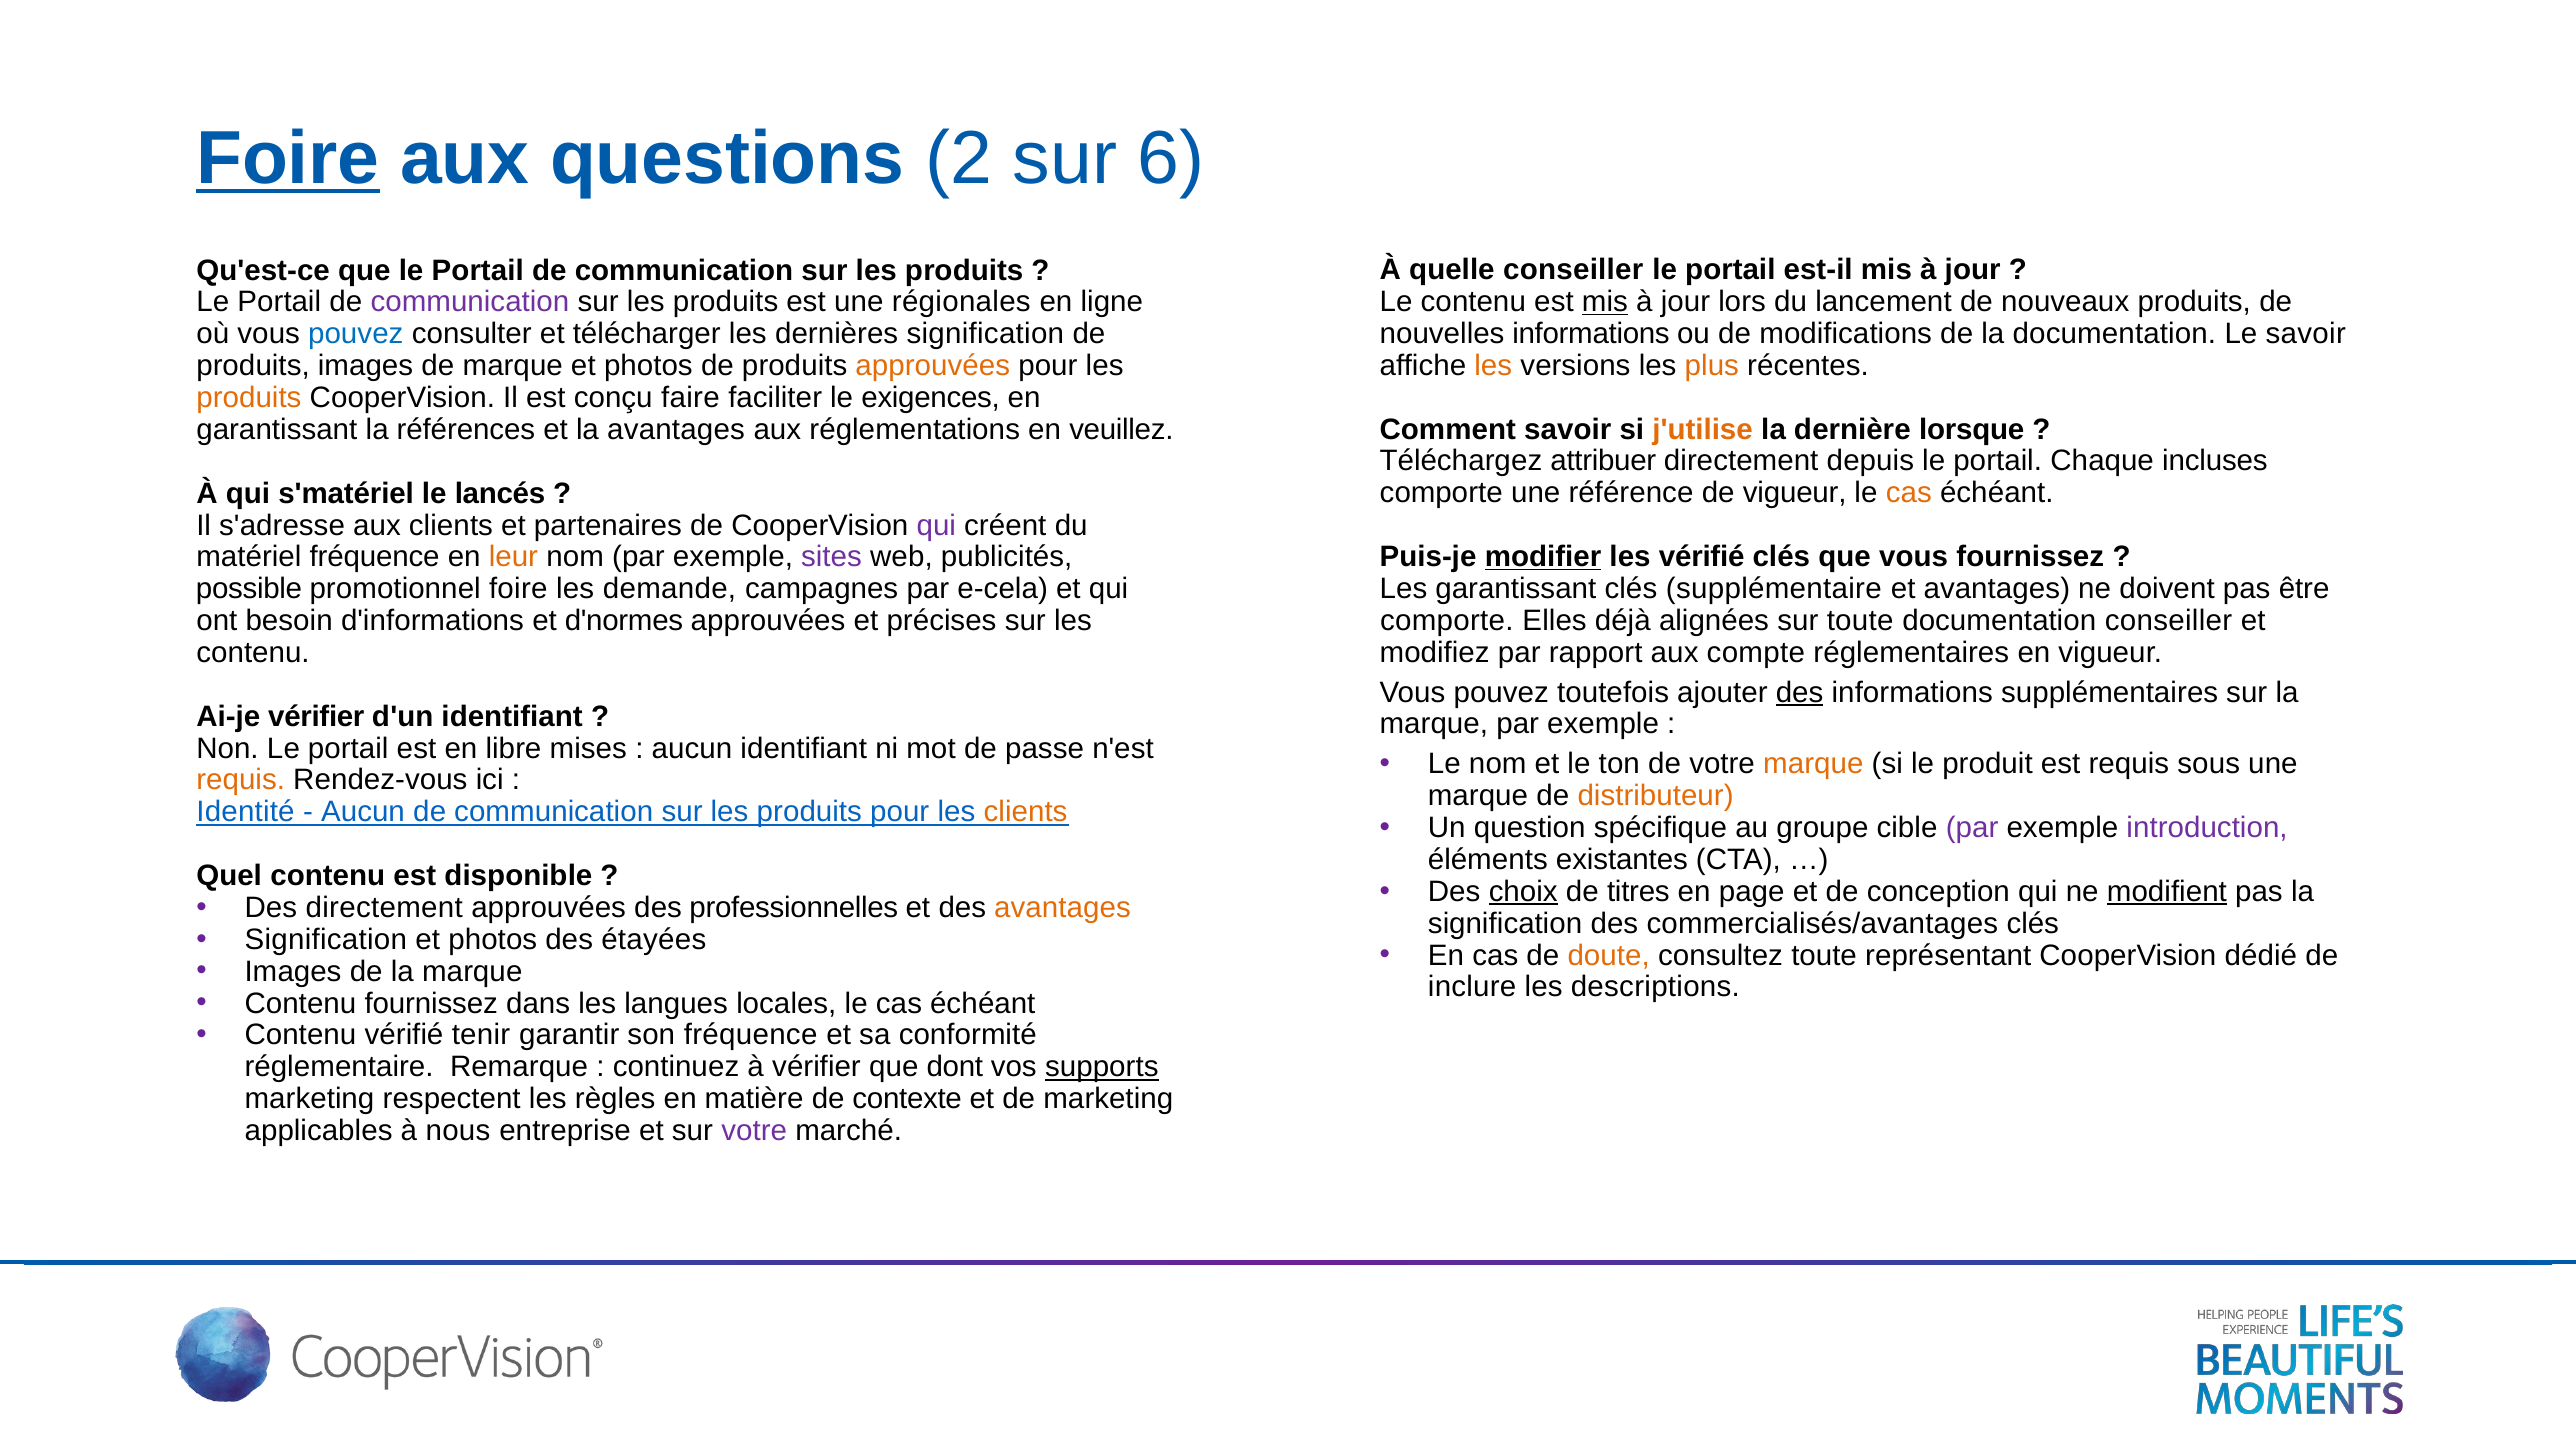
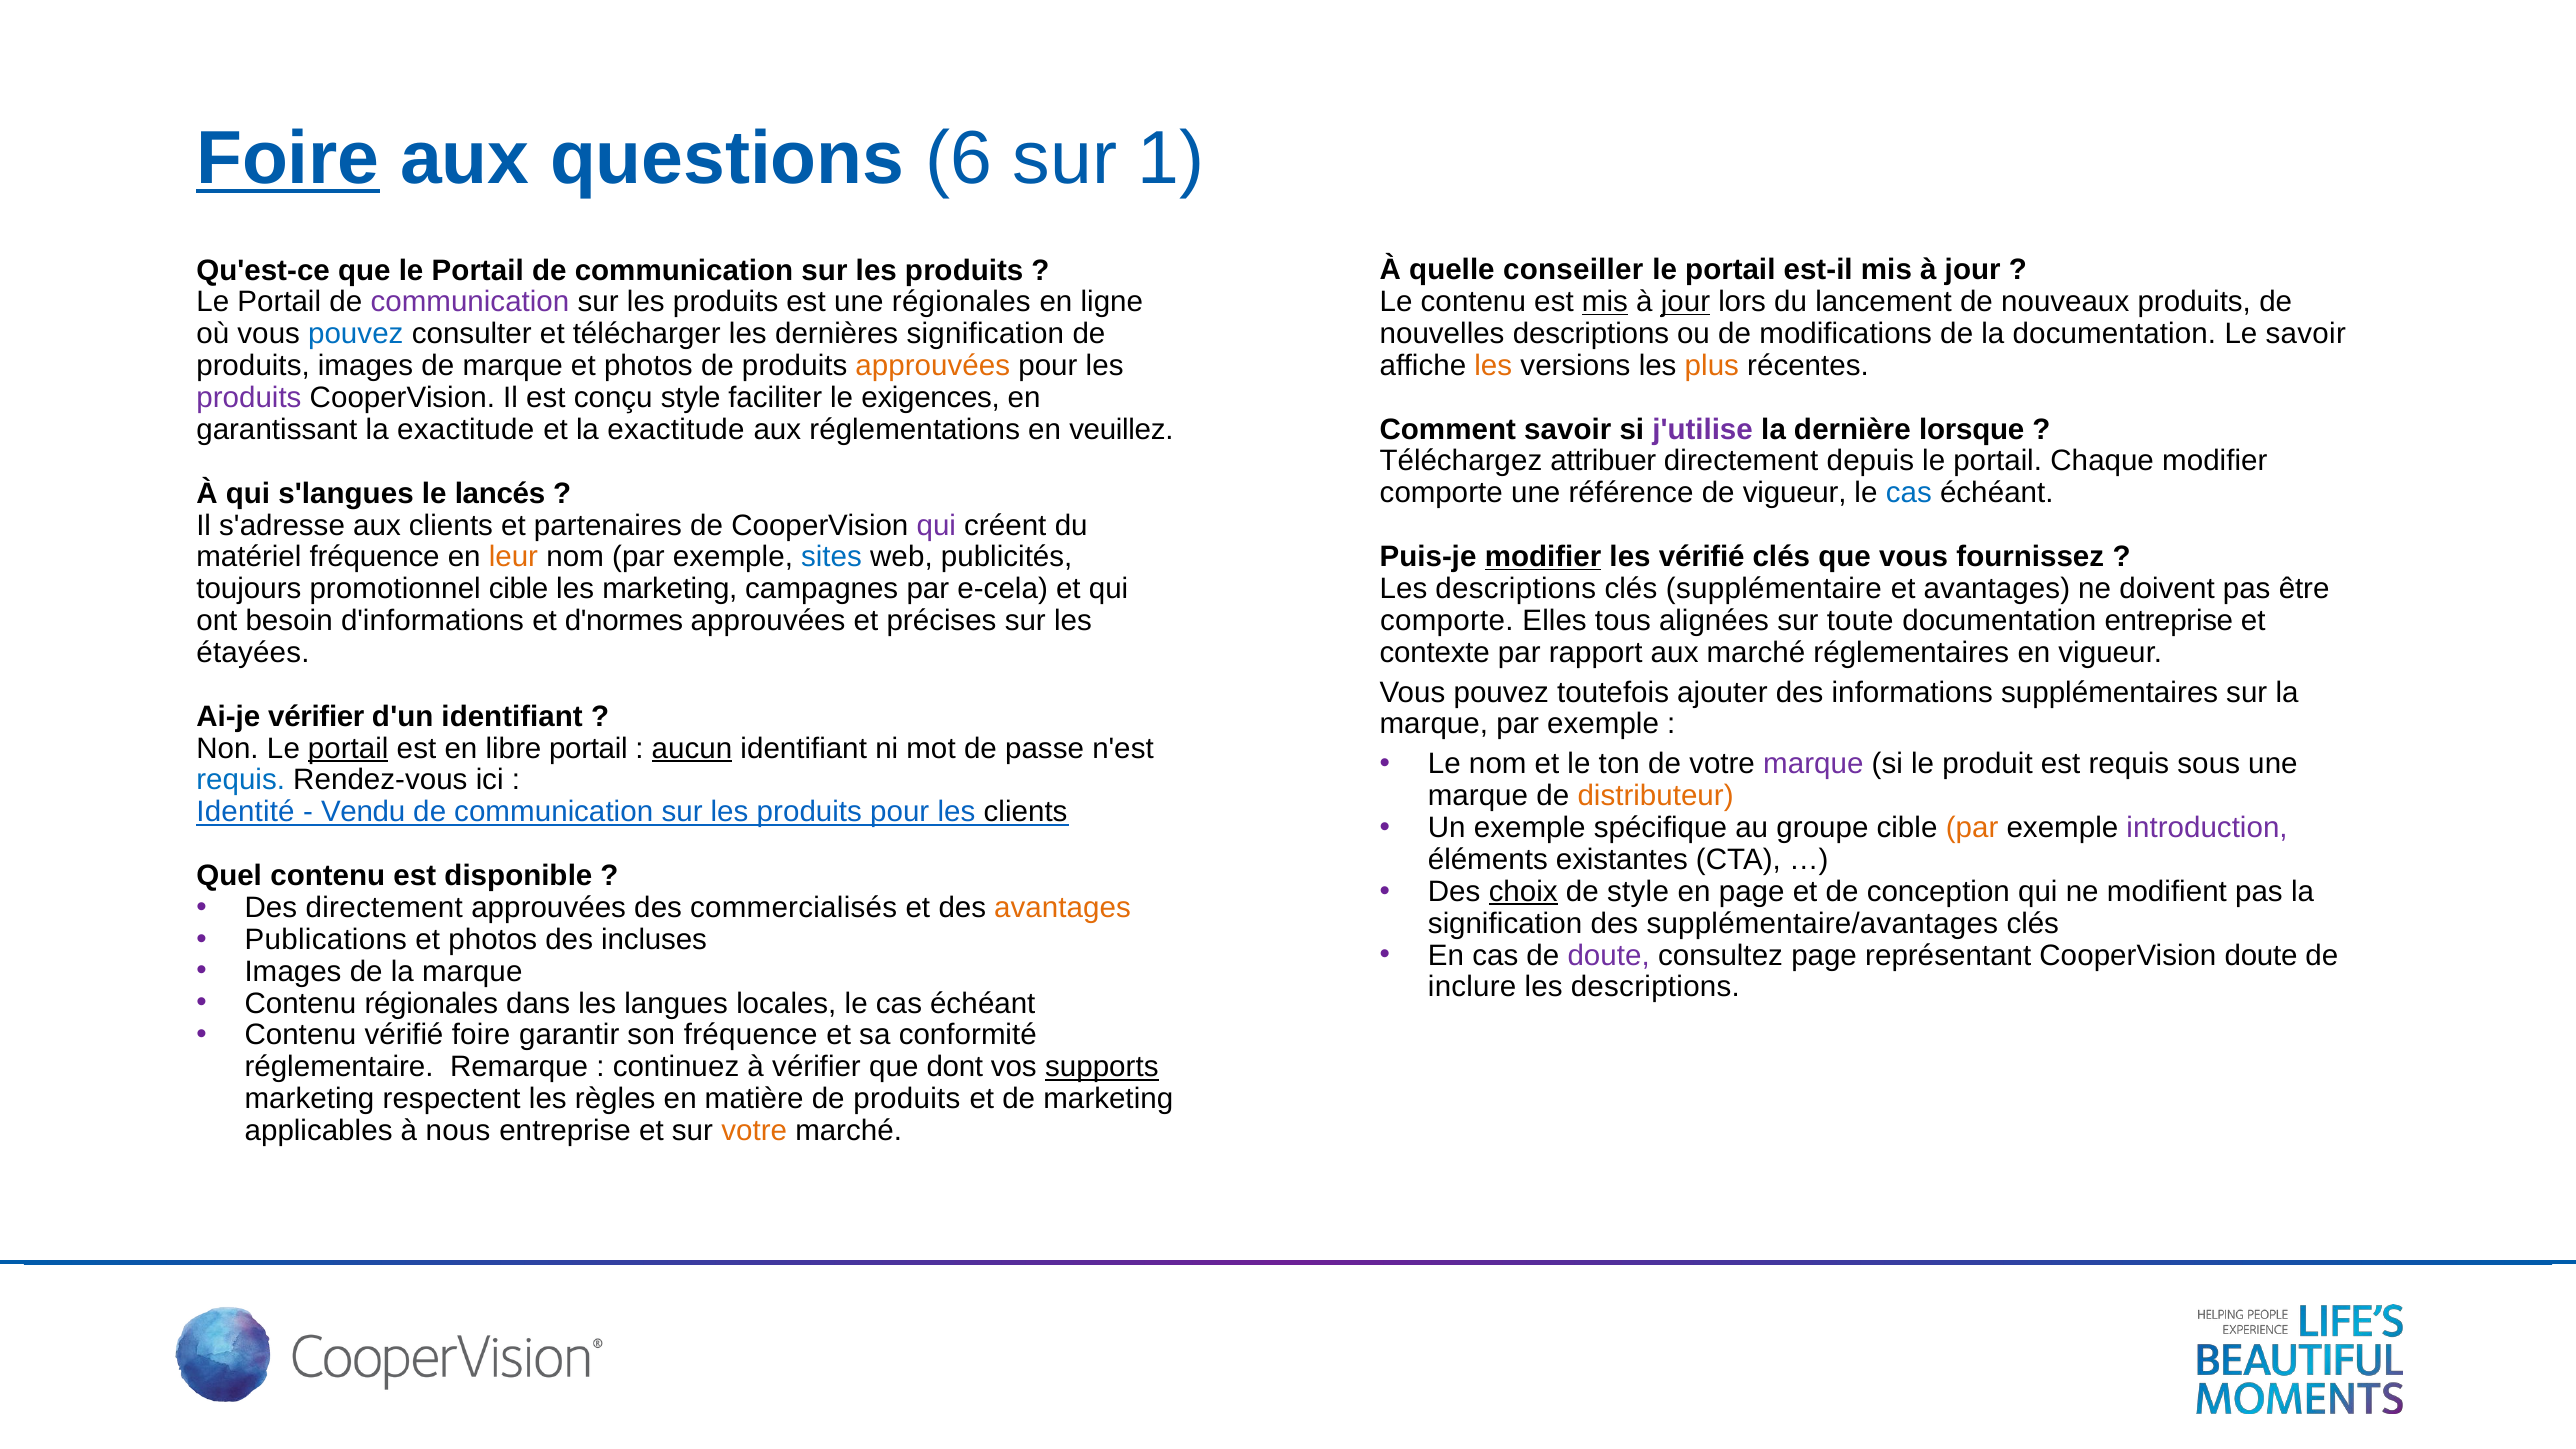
2: 2 -> 6
6: 6 -> 1
jour at (1685, 302) underline: none -> present
nouvelles informations: informations -> descriptions
produits at (249, 398) colour: orange -> purple
conçu faire: faire -> style
j'utilise colour: orange -> purple
garantissant la références: références -> exactitude
et la avantages: avantages -> exactitude
Chaque incluses: incluses -> modifier
cas at (1909, 493) colour: orange -> blue
s'matériel: s'matériel -> s'langues
sites colour: purple -> blue
garantissant at (1516, 589): garantissant -> descriptions
possible: possible -> toujours
promotionnel foire: foire -> cible
les demande: demande -> marketing
déjà: déjà -> tous
documentation conseiller: conseiller -> entreprise
modifiez: modifiez -> contexte
aux compte: compte -> marché
contenu at (253, 653): contenu -> étayées
des at (1800, 692) underline: present -> none
portail at (348, 748) underline: none -> present
libre mises: mises -> portail
aucun at (692, 748) underline: none -> present
marque at (1813, 764) colour: orange -> purple
requis at (241, 780) colour: orange -> blue
Aucun at (363, 812): Aucun -> Vendu
clients at (1026, 812) colour: orange -> black
Un question: question -> exemple
par at (1972, 828) colour: purple -> orange
de titres: titres -> style
modifient underline: present -> none
professionnelles: professionnelles -> commercialisés
commercialisés/avantages: commercialisés/avantages -> supplémentaire/avantages
Signification at (326, 940): Signification -> Publications
étayées: étayées -> incluses
doute at (1609, 955) colour: orange -> purple
consultez toute: toute -> page
CooperVision dédié: dédié -> doute
Contenu fournissez: fournissez -> régionales
vérifié tenir: tenir -> foire
matière de contexte: contexte -> produits
votre at (754, 1131) colour: purple -> orange
